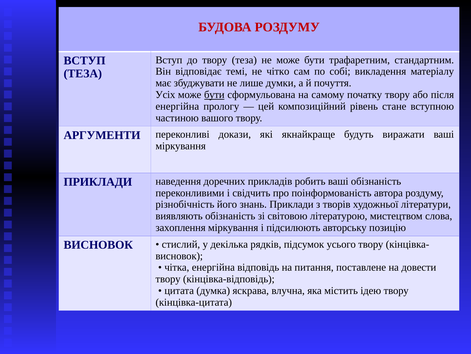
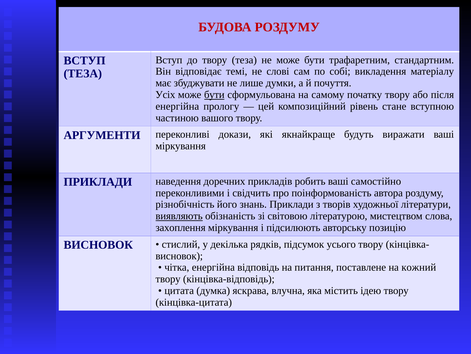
чітко: чітко -> слові
ваші обізнаність: обізнаність -> самостійно
виявляють underline: none -> present
довести: довести -> кожний
